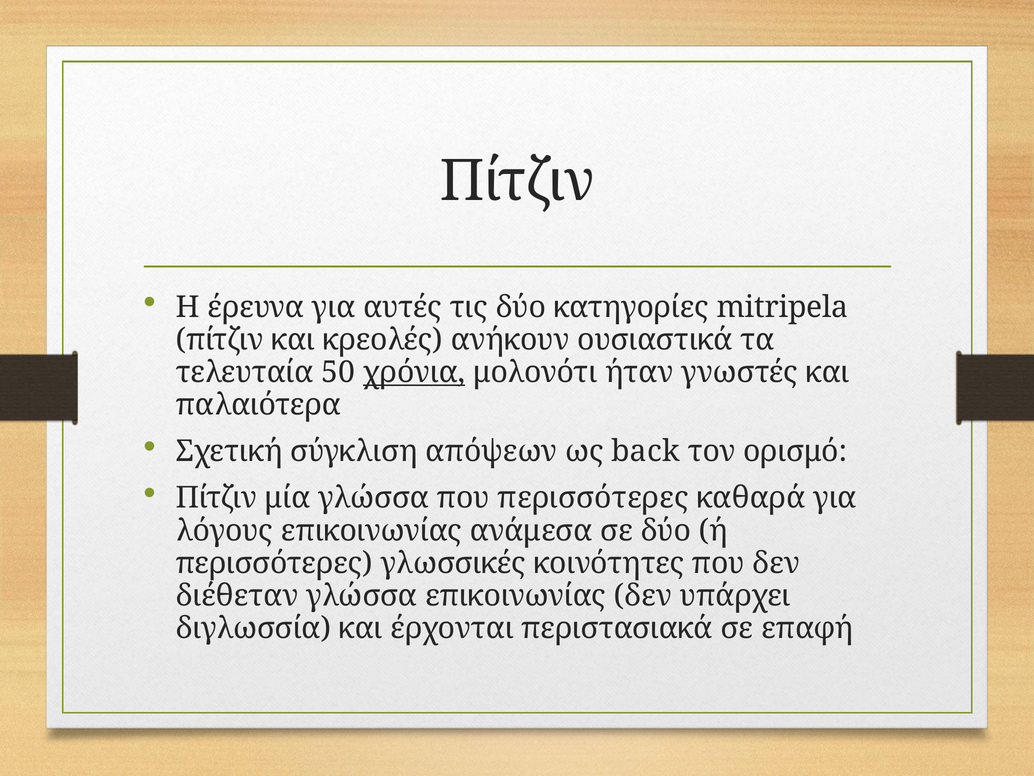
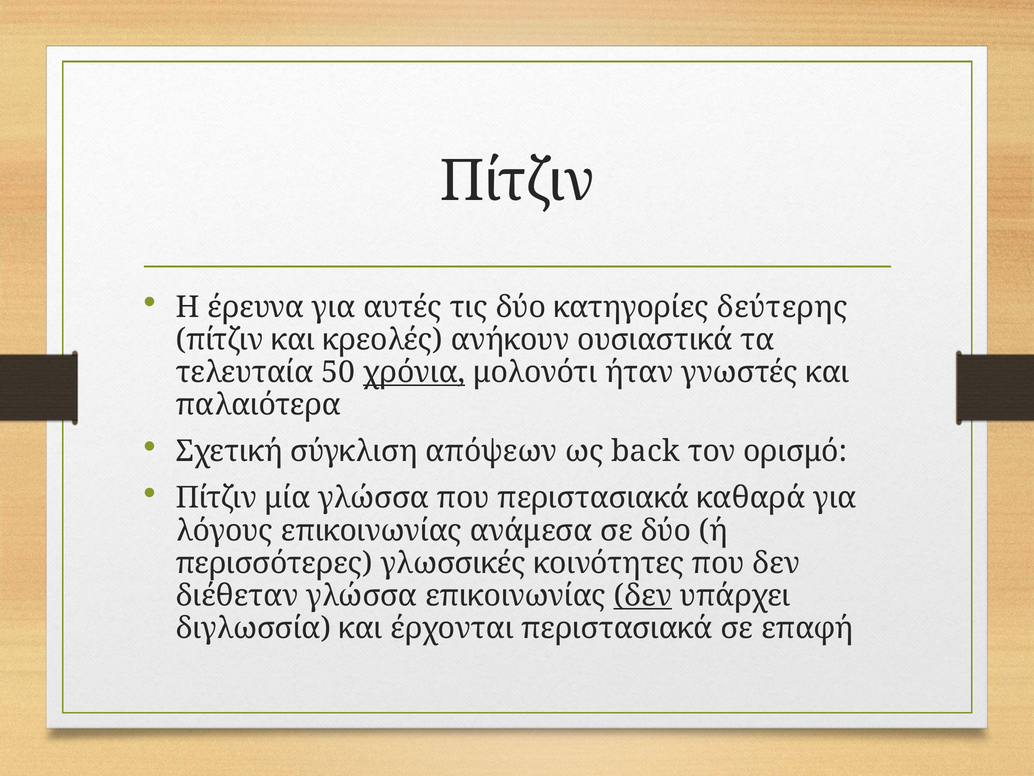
mitripela: mitripela -> δεύτερης
που περισσότερες: περισσότερες -> περιστασιακά
δεν at (643, 595) underline: none -> present
